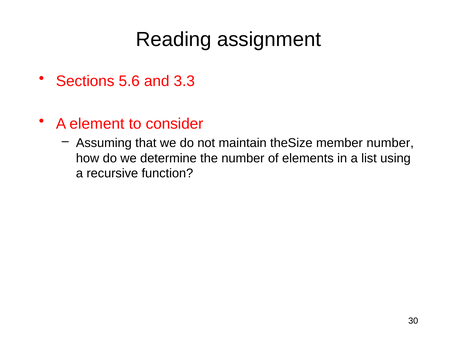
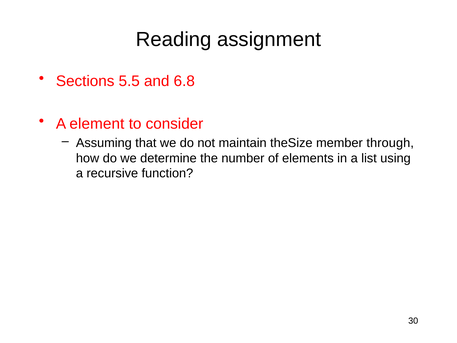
5.6: 5.6 -> 5.5
3.3: 3.3 -> 6.8
member number: number -> through
